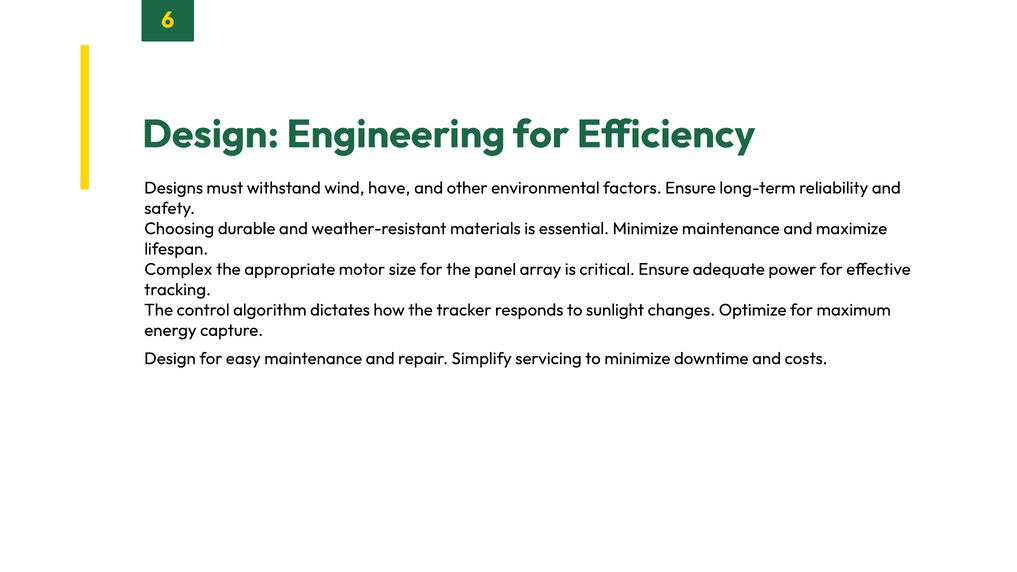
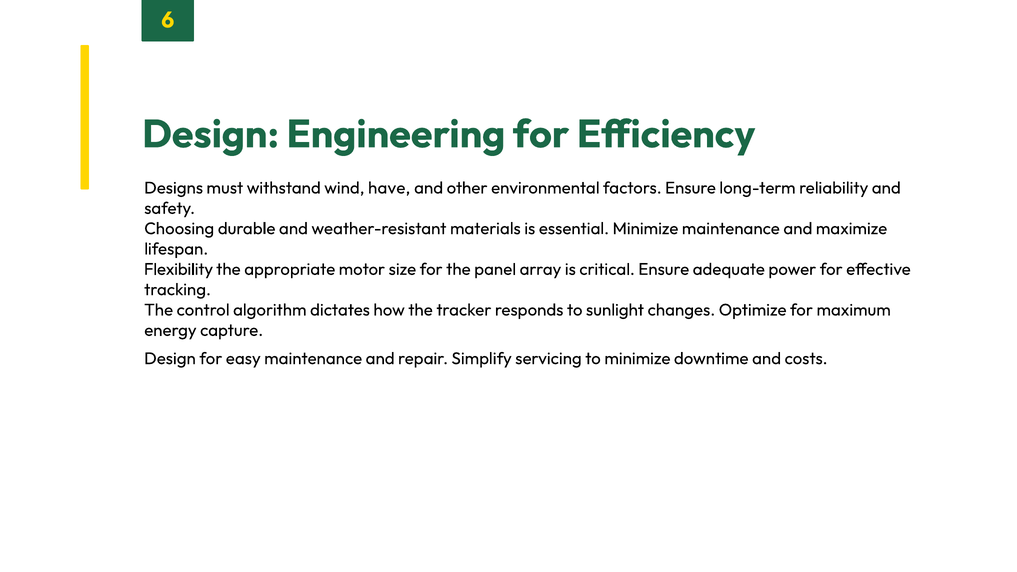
Complex: Complex -> Flexibility
